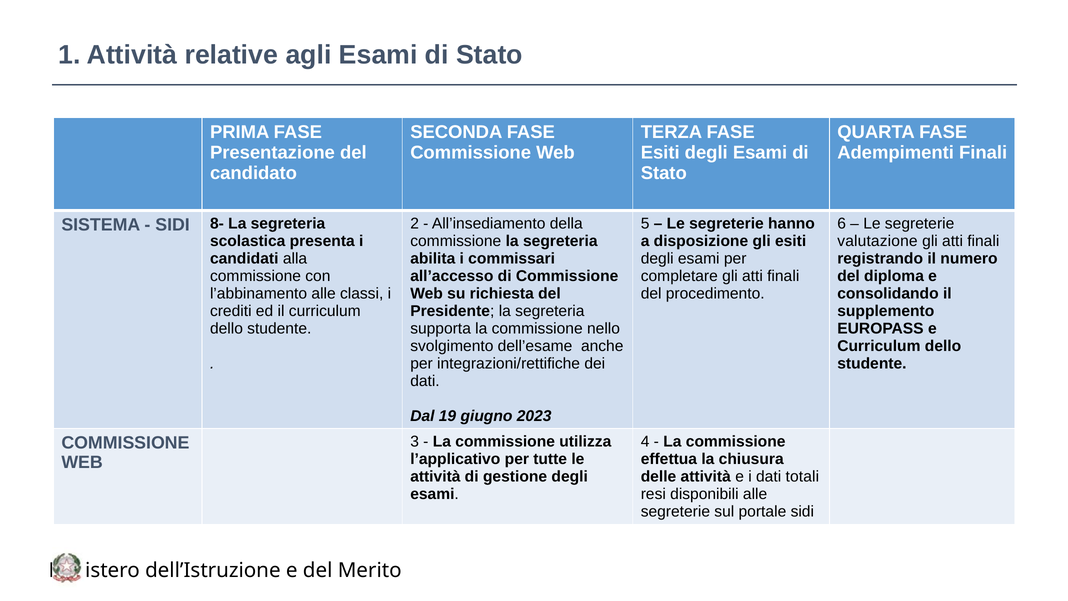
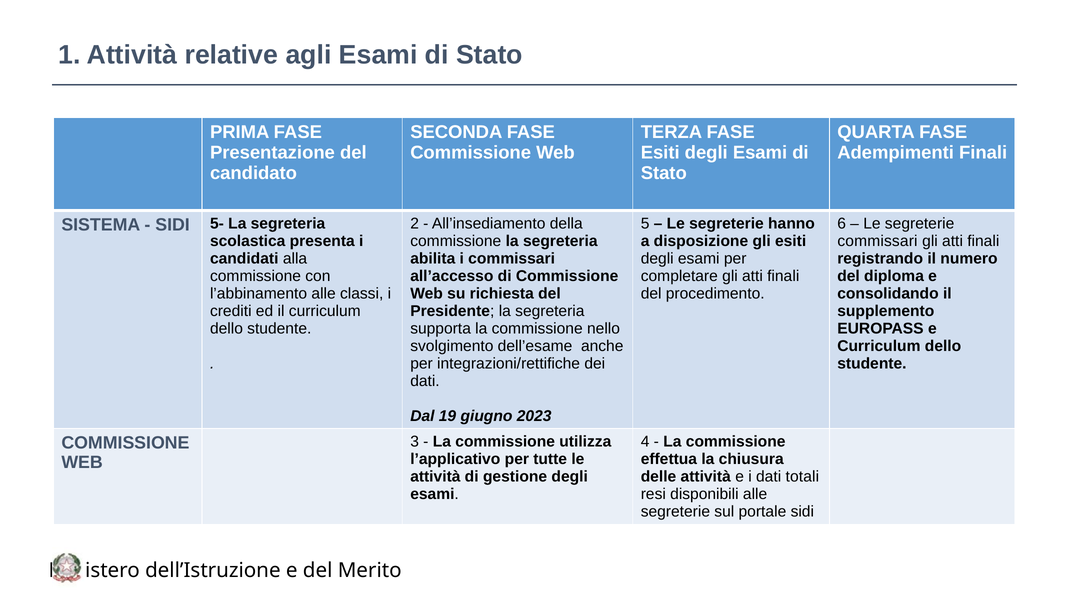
8-: 8- -> 5-
valutazione at (877, 241): valutazione -> commissari
